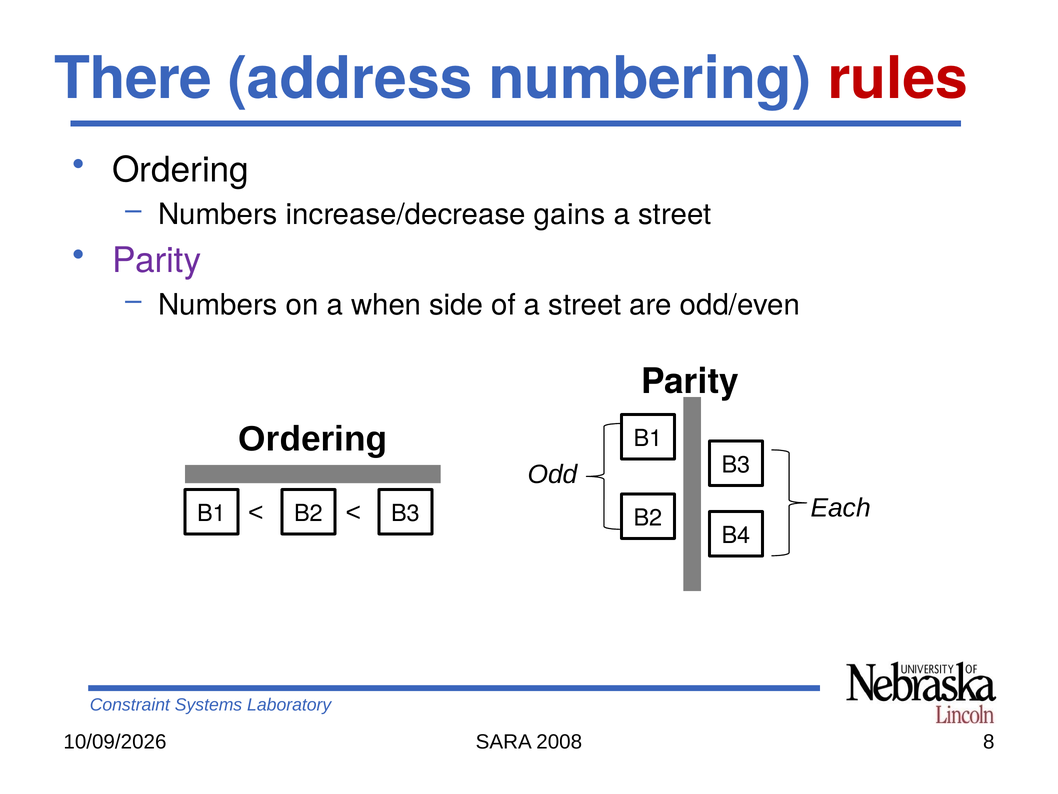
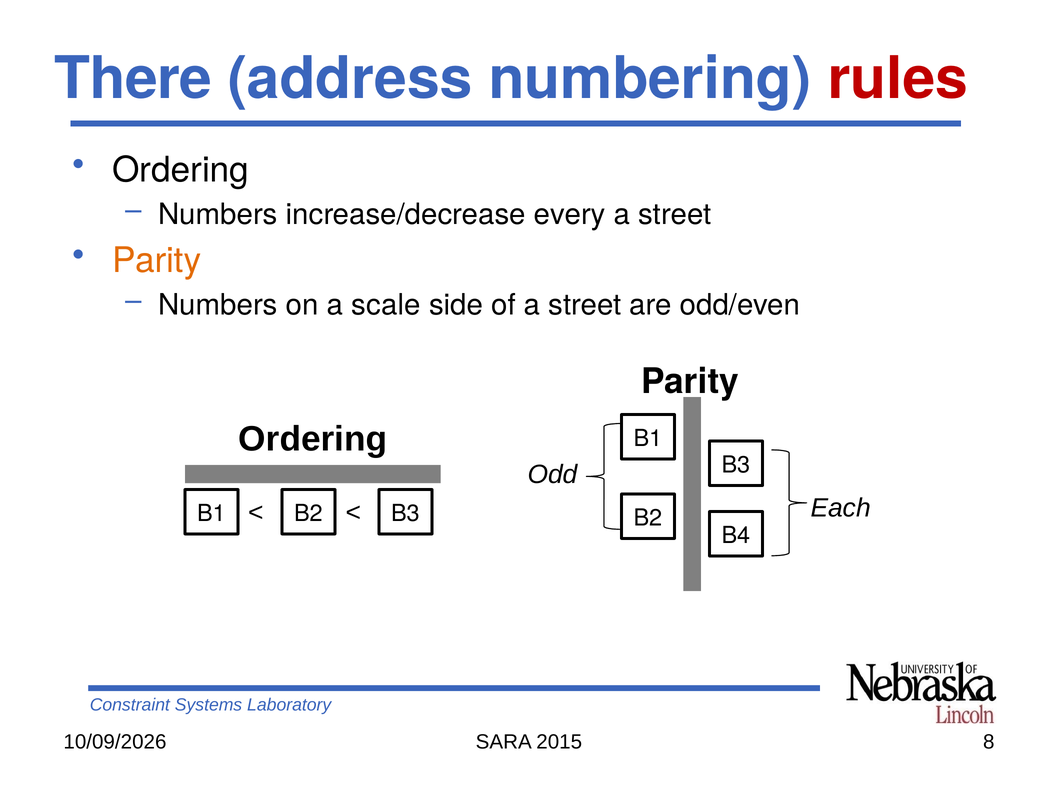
gains: gains -> every
Parity at (157, 261) colour: purple -> orange
when: when -> scale
2008: 2008 -> 2015
